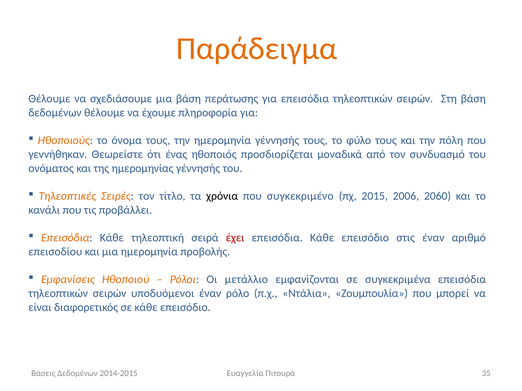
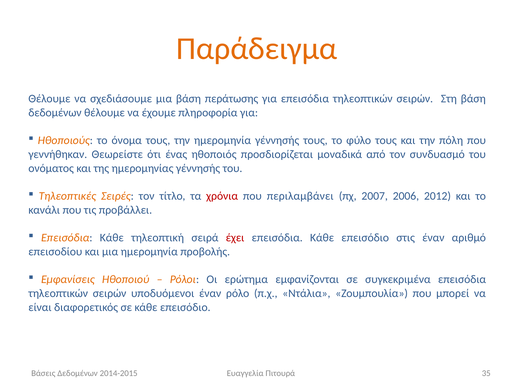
χρόνια colour: black -> red
συγκεκριμένο: συγκεκριμένο -> περιλαμβάνει
2015: 2015 -> 2007
2060: 2060 -> 2012
μετάλλιο: μετάλλιο -> ερώτημα
